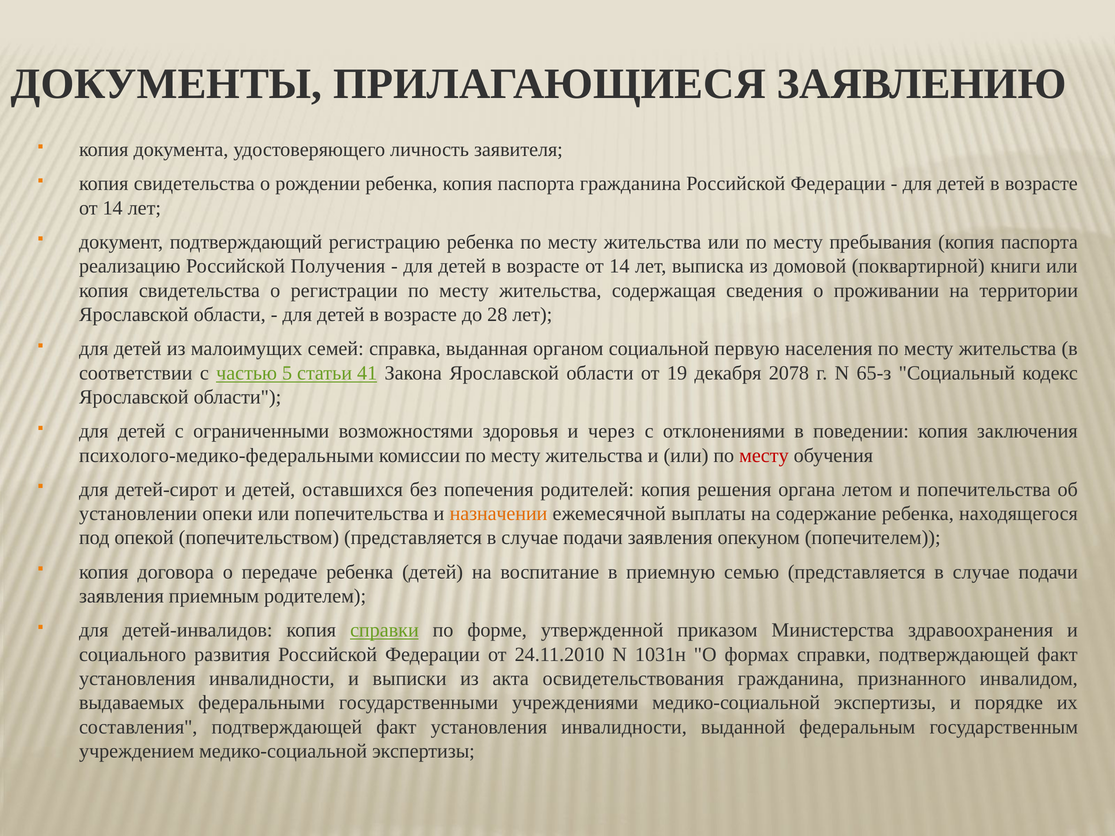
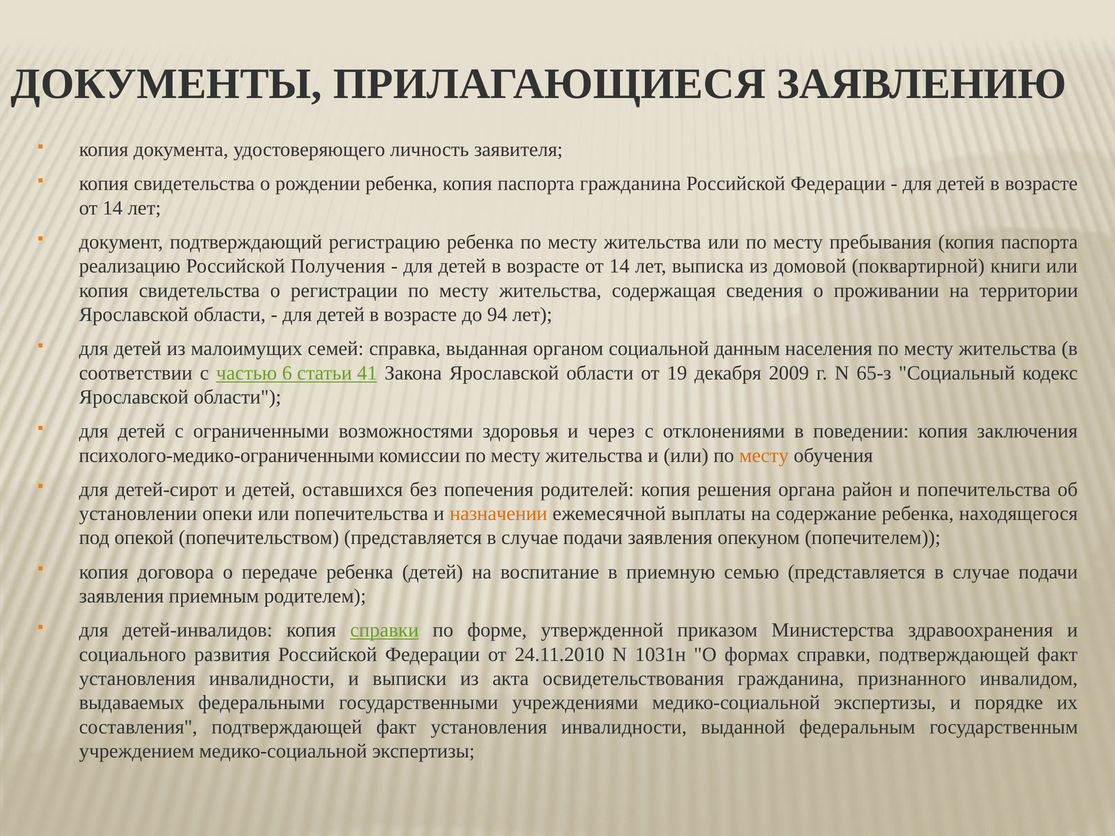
28: 28 -> 94
первую: первую -> данным
5: 5 -> 6
2078: 2078 -> 2009
психолого-медико-федеральными: психолого-медико-федеральными -> психолого-медико-ограниченными
месту at (764, 456) colour: red -> orange
летом: летом -> район
